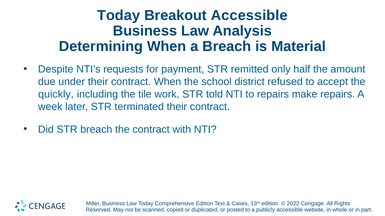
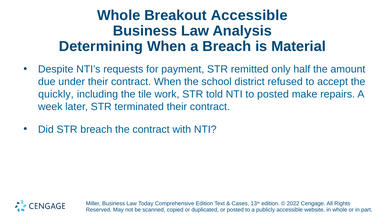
Today at (119, 15): Today -> Whole
to repairs: repairs -> posted
